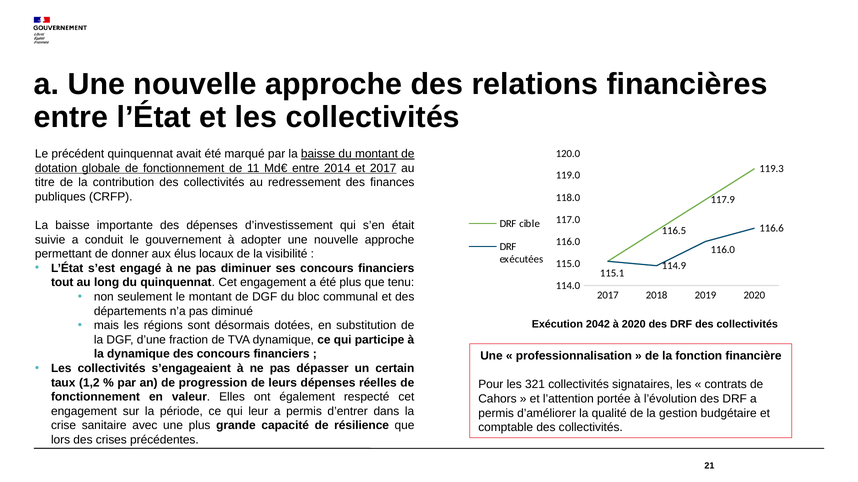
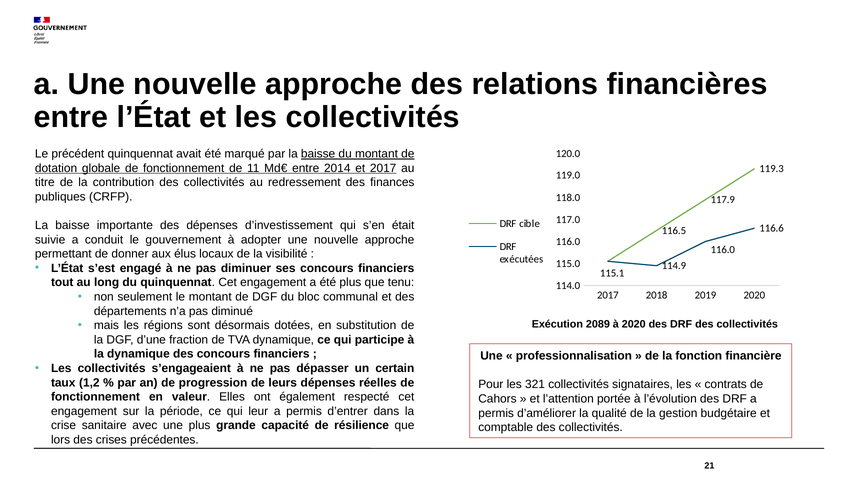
2042: 2042 -> 2089
